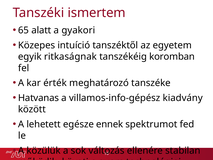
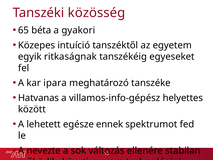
ismertem: ismertem -> közösség
alatt: alatt -> béta
koromban: koromban -> egyeseket
érték: érték -> ipara
kiadvány: kiadvány -> helyettes
közülük: közülük -> nevezte
